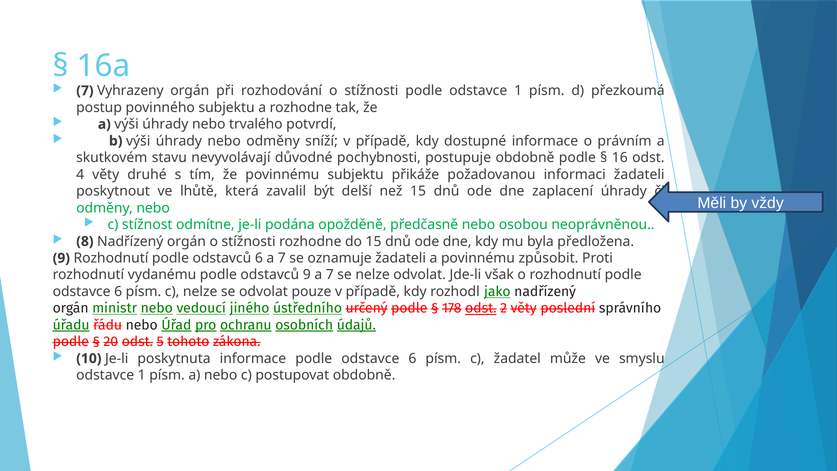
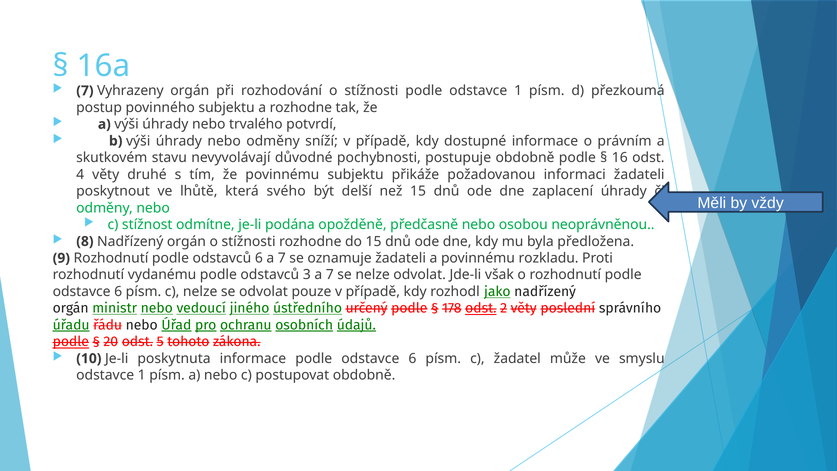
zavalil: zavalil -> svého
způsobit: způsobit -> rozkladu
odstavců 9: 9 -> 3
podle at (71, 342) underline: none -> present
